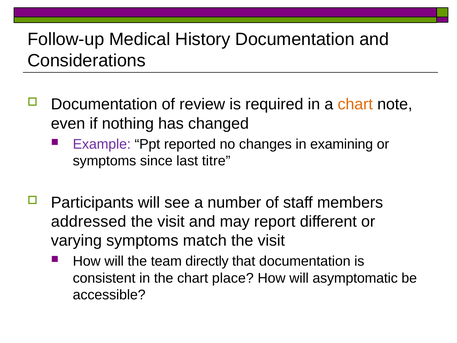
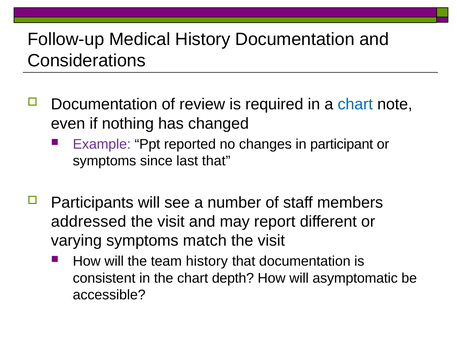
chart at (355, 104) colour: orange -> blue
examining: examining -> participant
last titre: titre -> that
team directly: directly -> history
place: place -> depth
